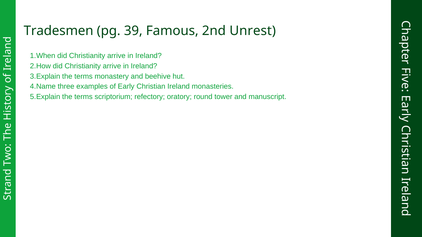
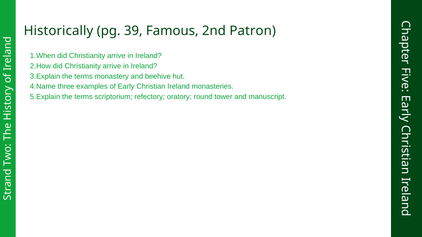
Tradesmen: Tradesmen -> Historically
Unrest: Unrest -> Patron
